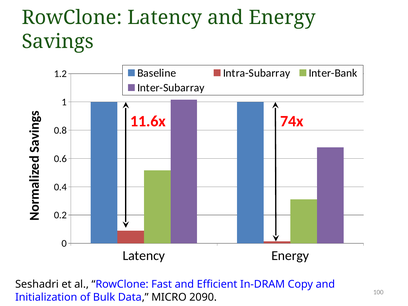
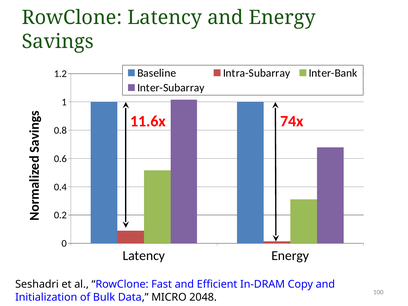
2090: 2090 -> 2048
